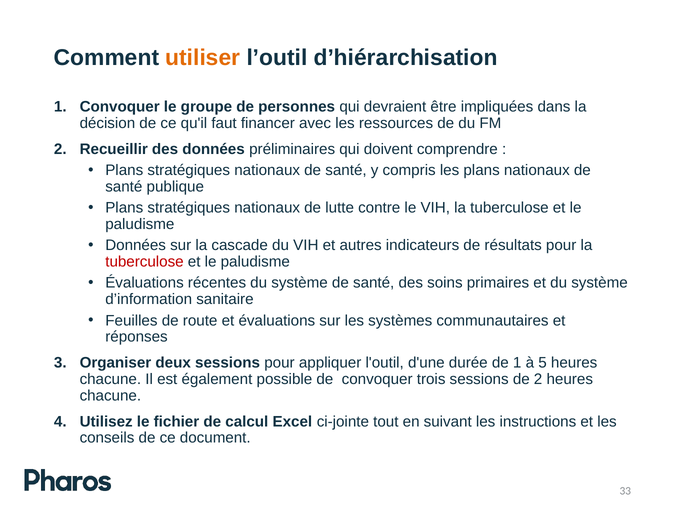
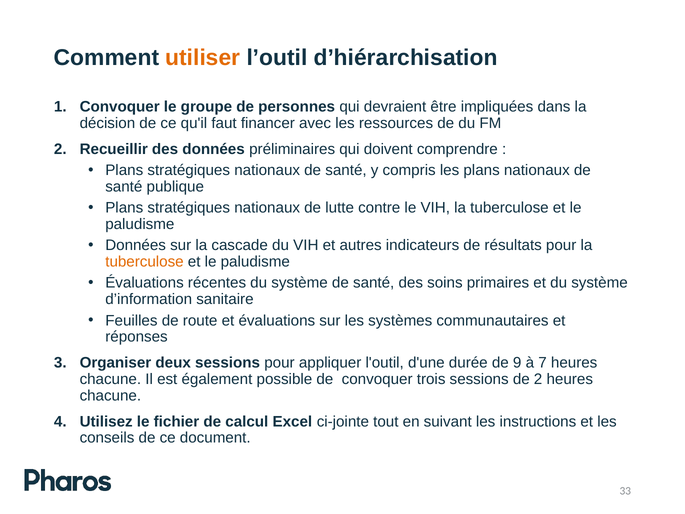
tuberculose at (144, 262) colour: red -> orange
de 1: 1 -> 9
5: 5 -> 7
